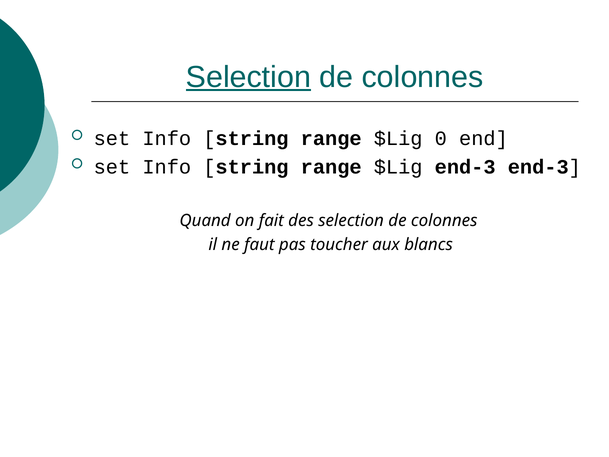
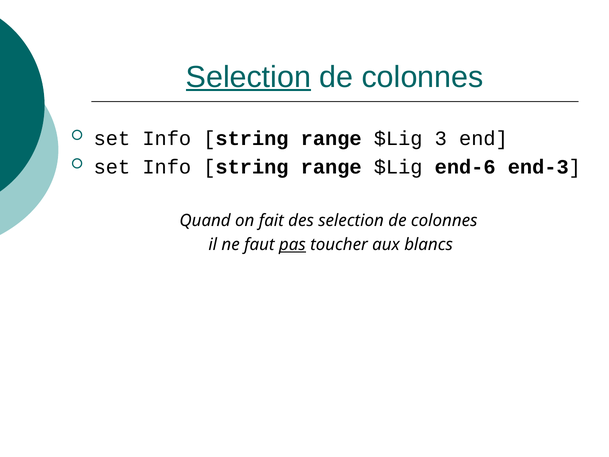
0: 0 -> 3
$Lig end-3: end-3 -> end-6
pas underline: none -> present
